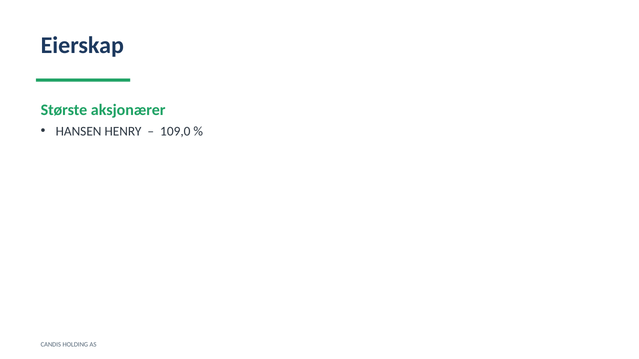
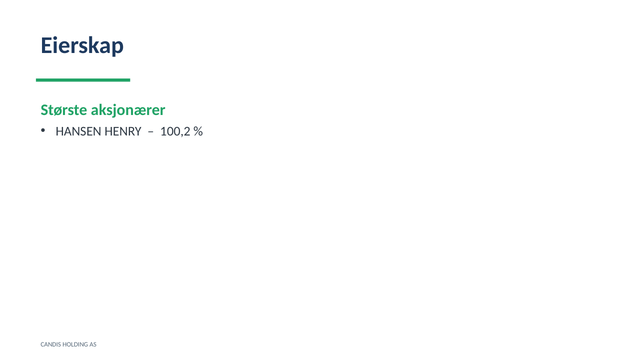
109,0: 109,0 -> 100,2
